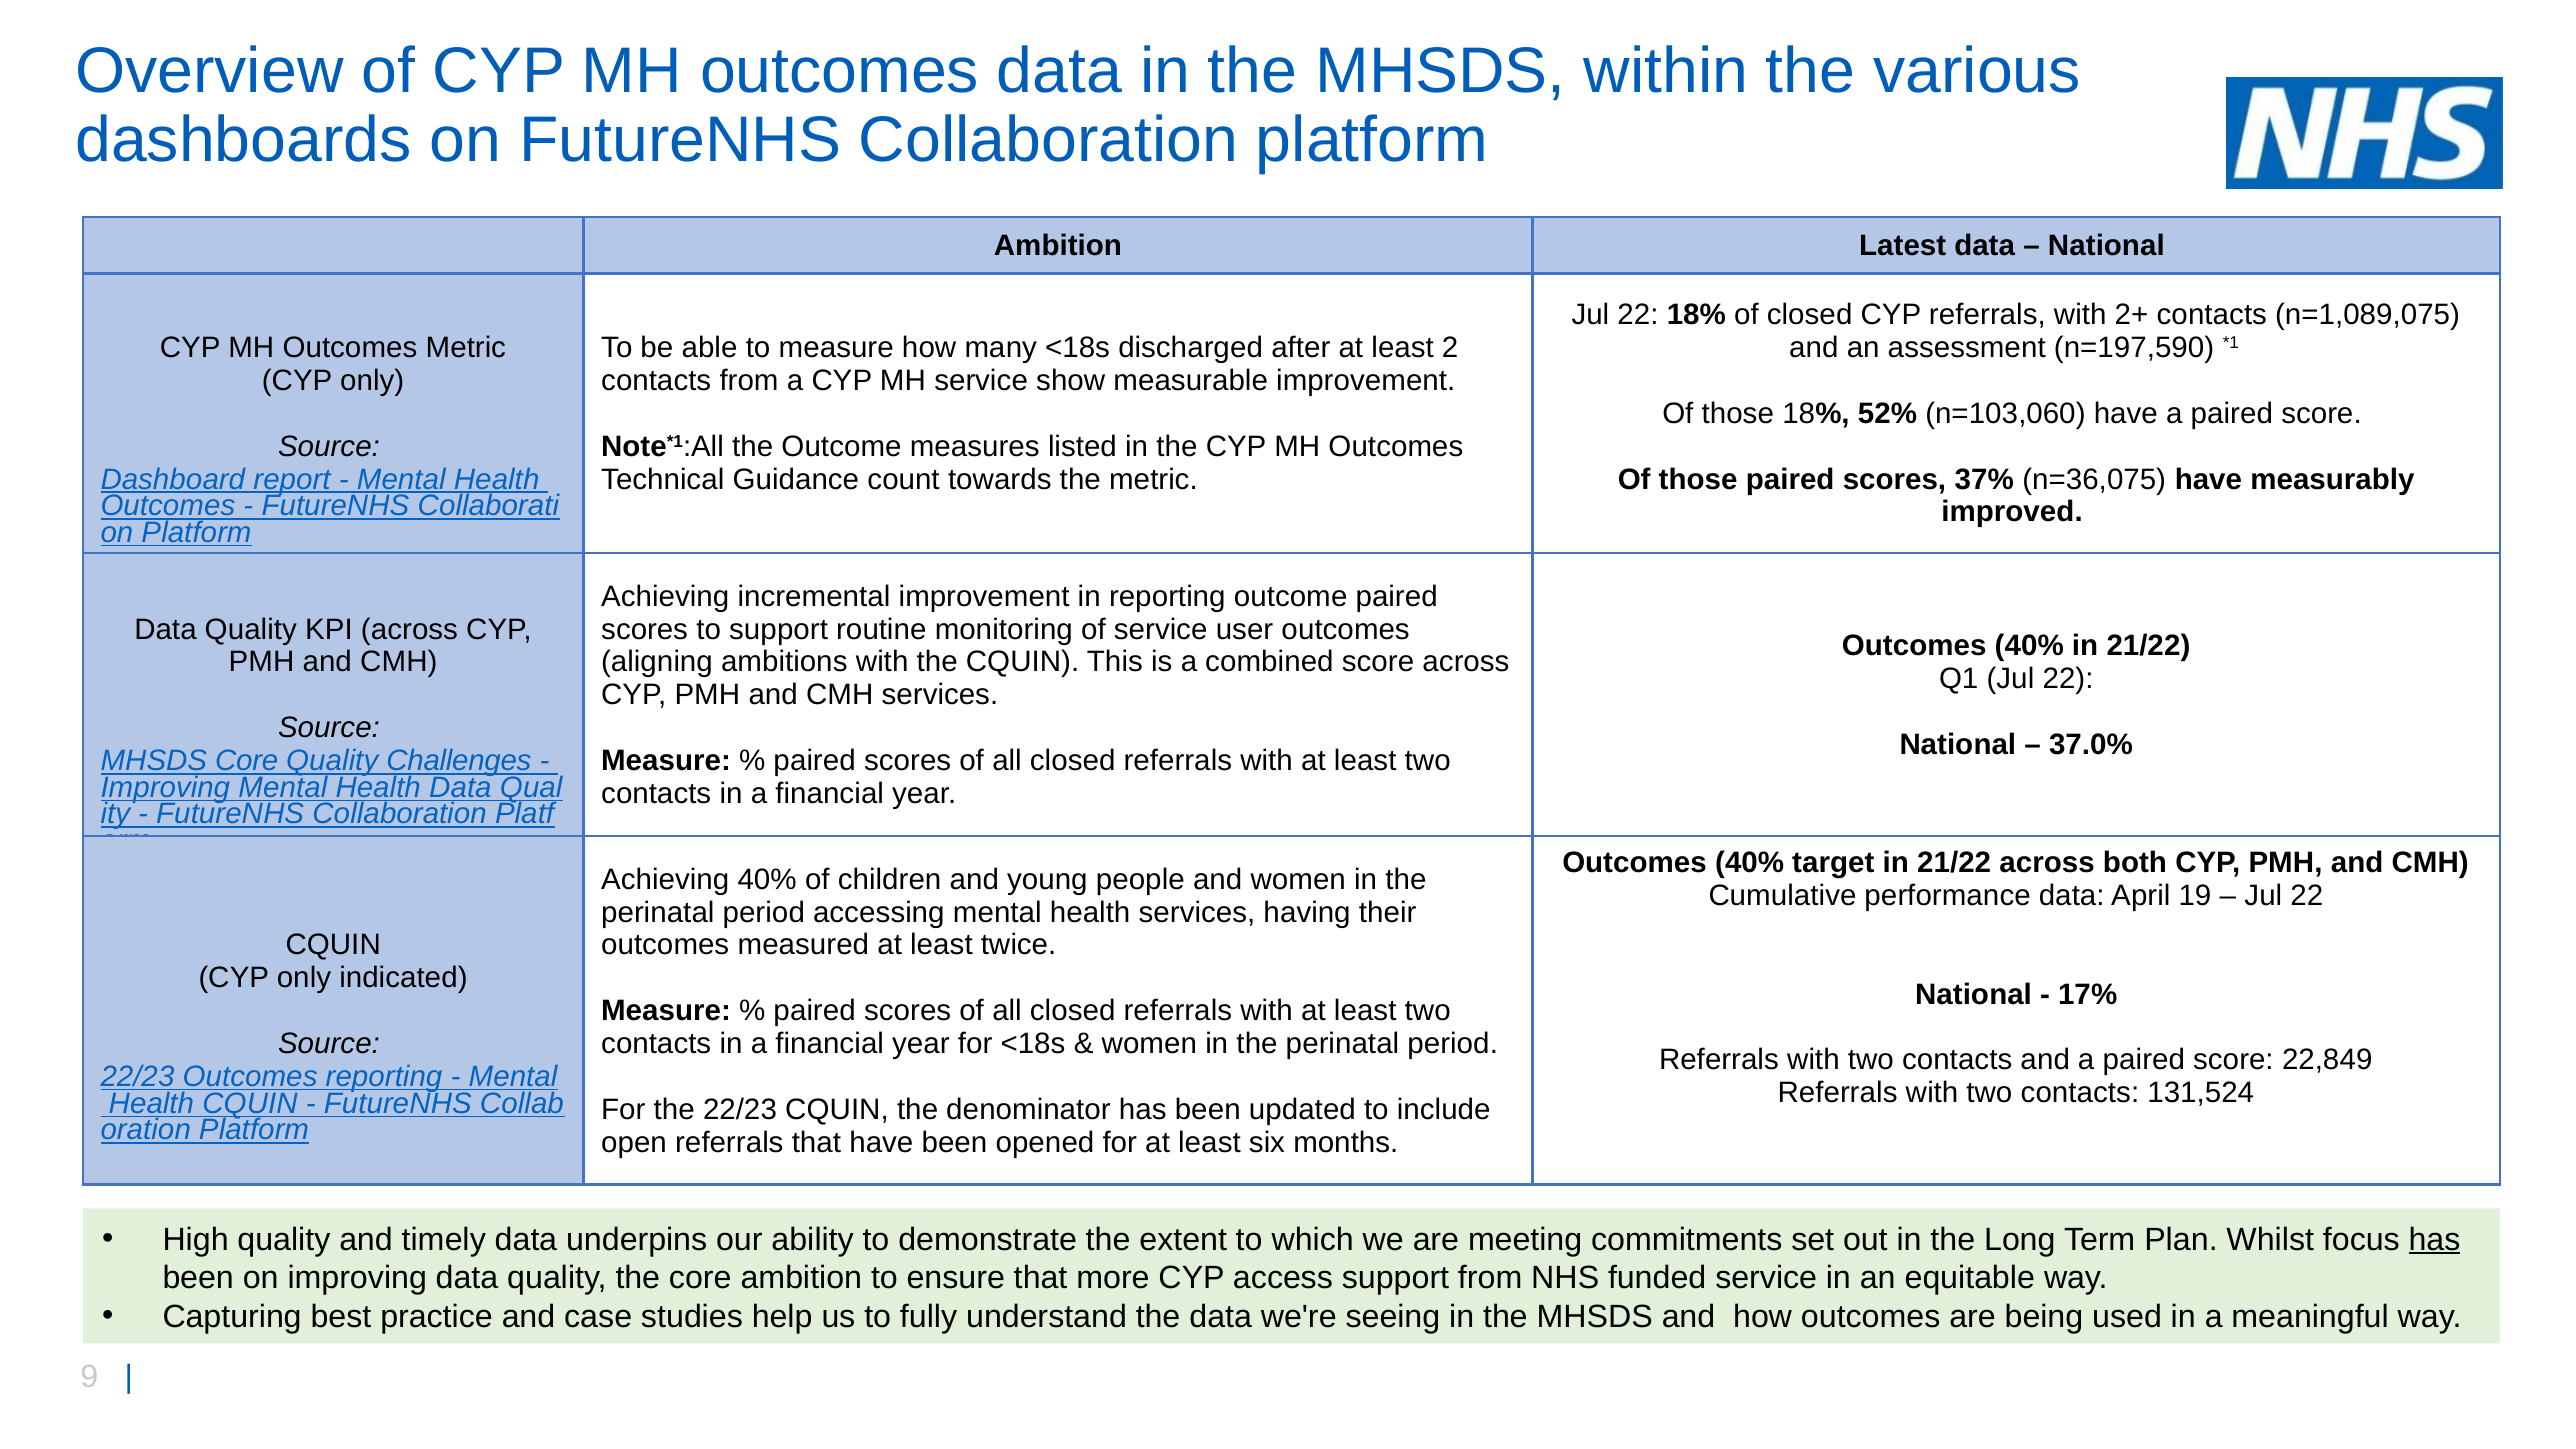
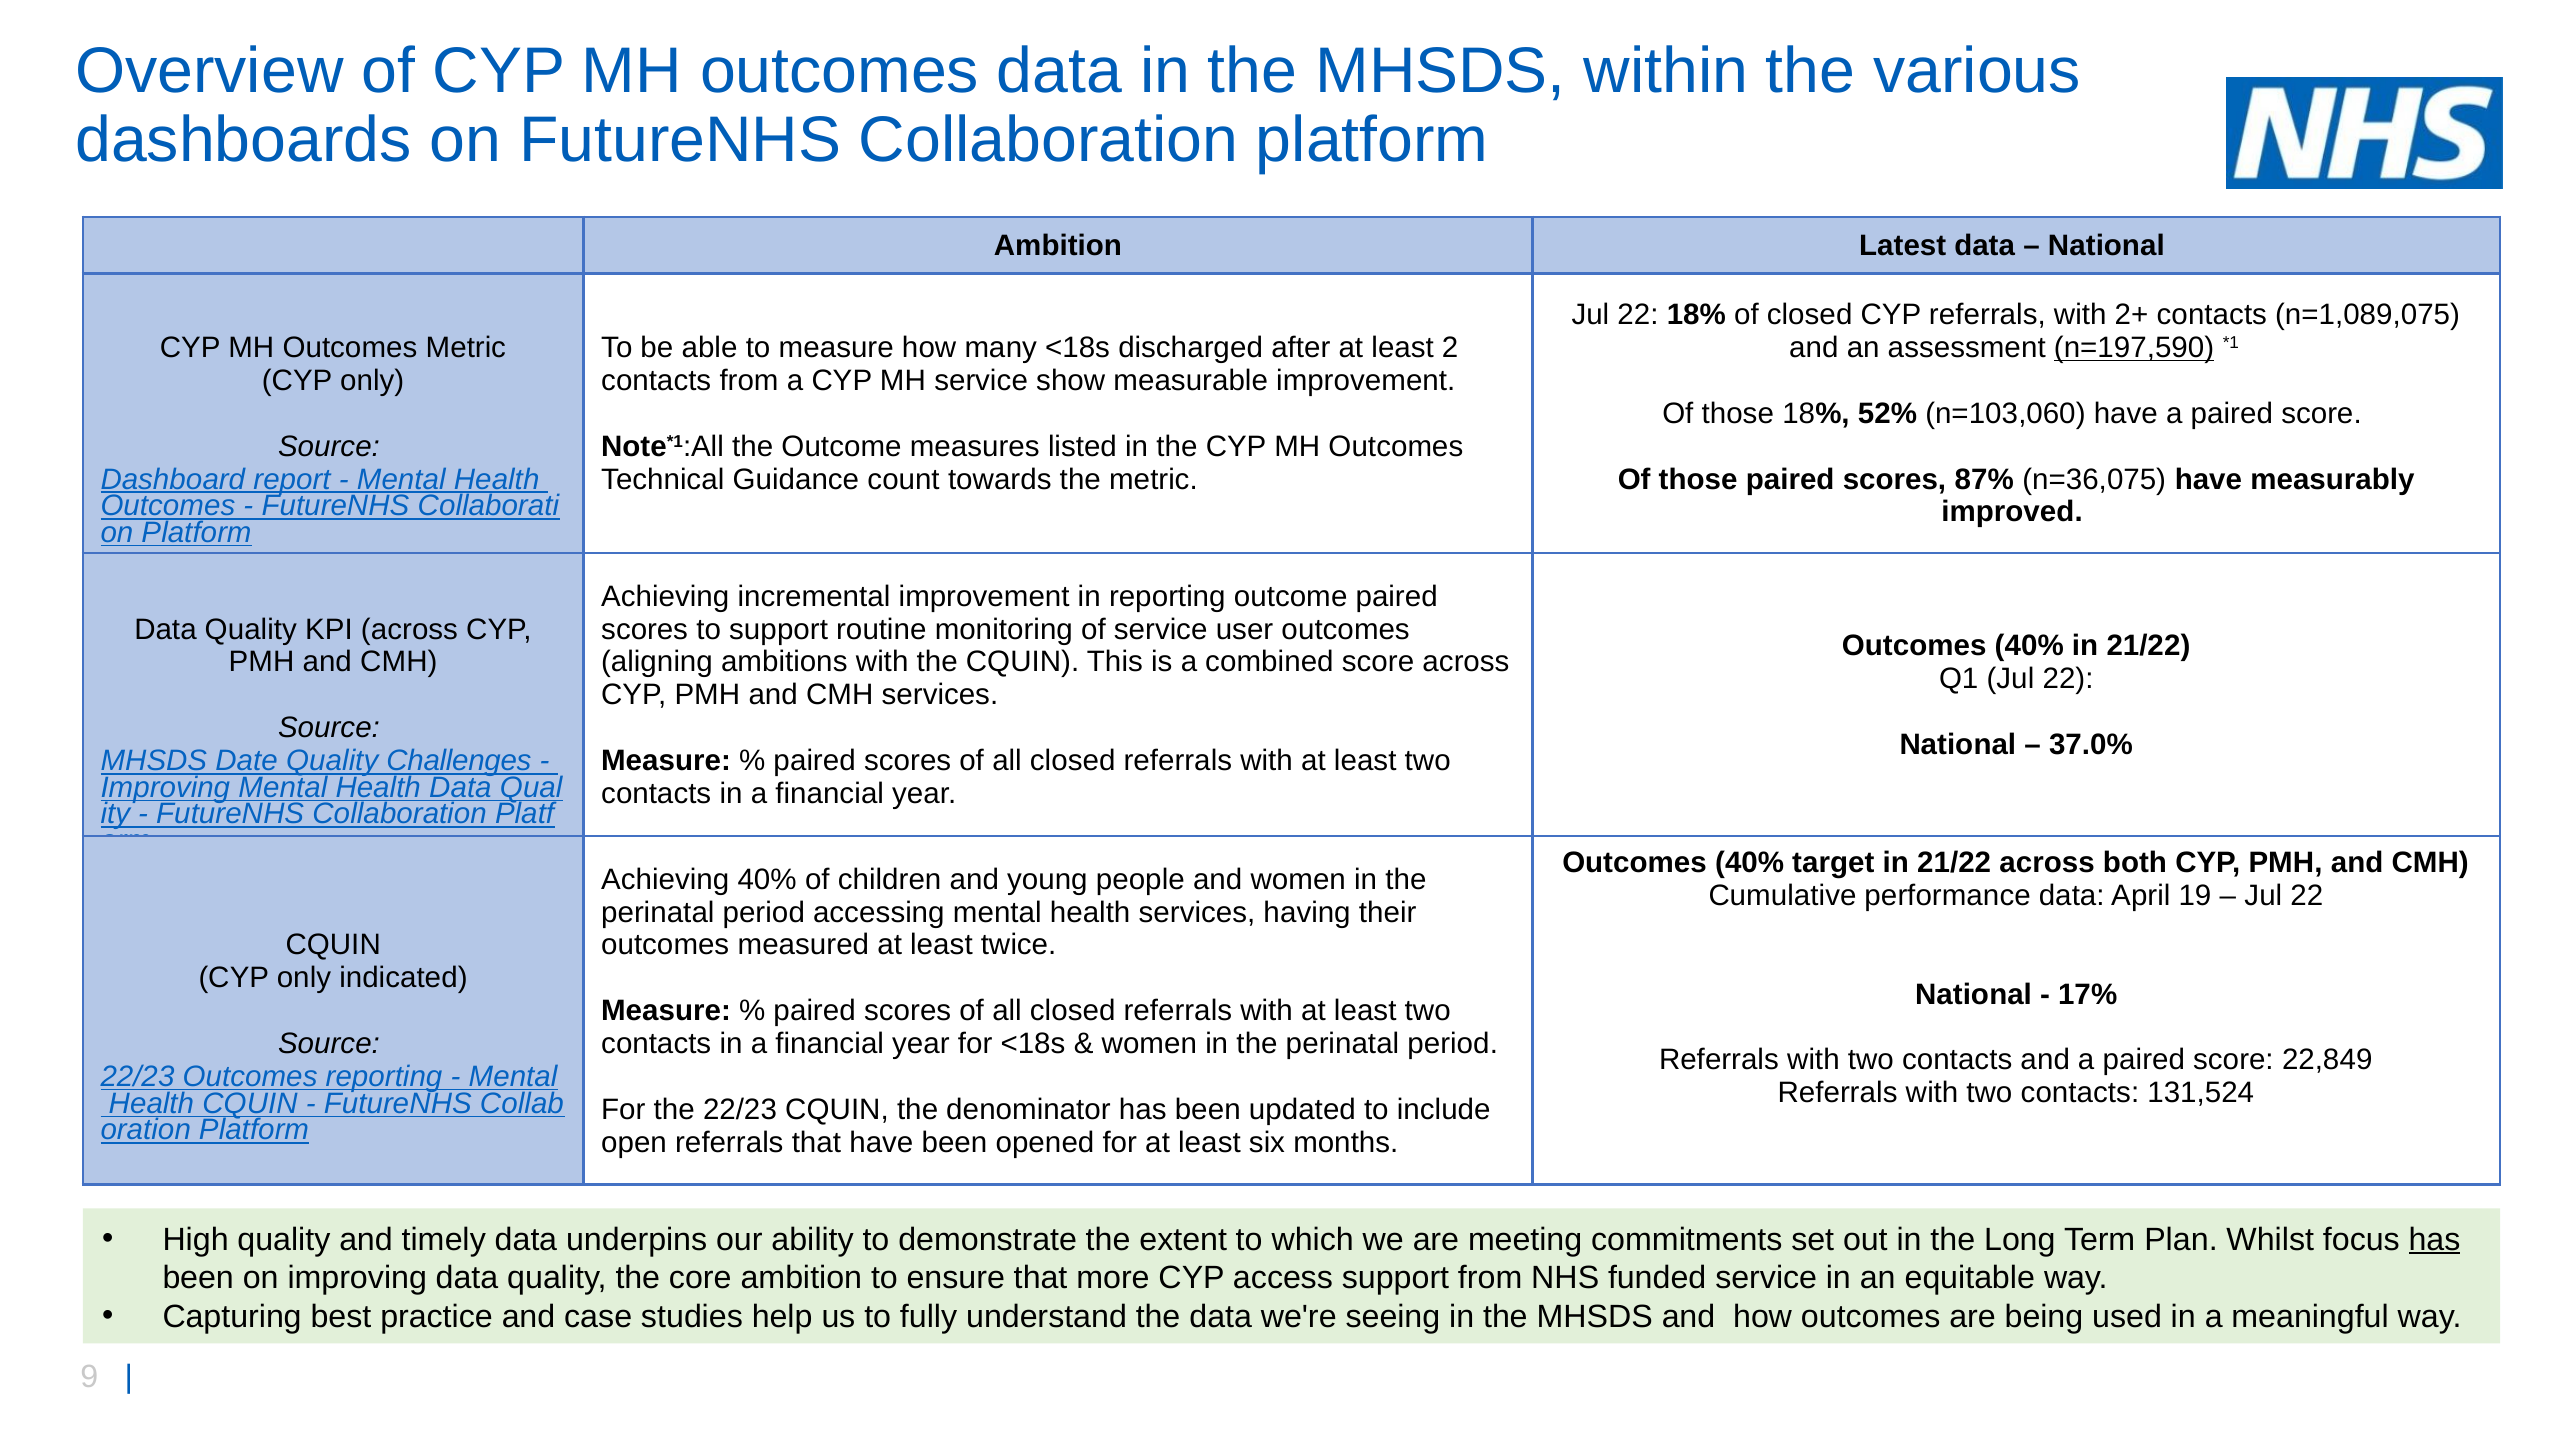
n=197,590 underline: none -> present
37%: 37% -> 87%
MHSDS Core: Core -> Date
